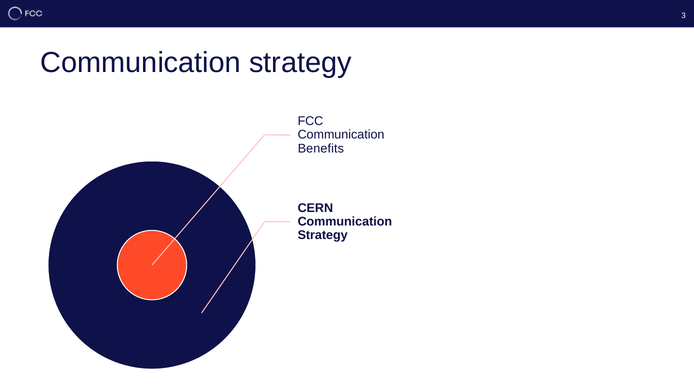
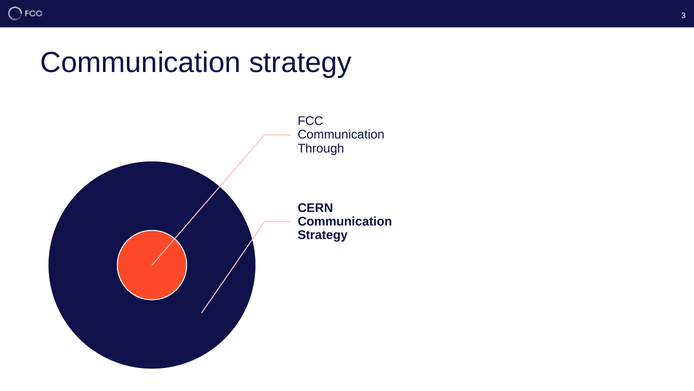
Benefits: Benefits -> Through
